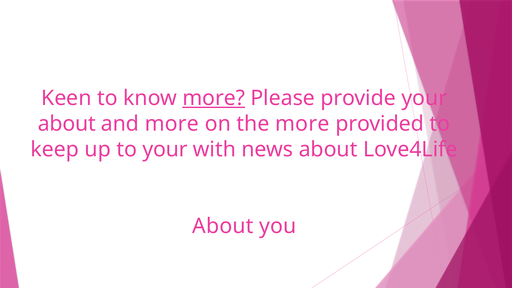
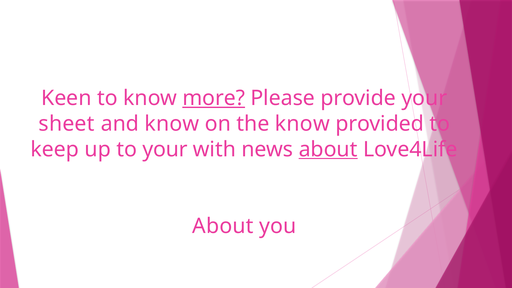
about at (67, 124): about -> sheet
and more: more -> know
the more: more -> know
about at (328, 149) underline: none -> present
